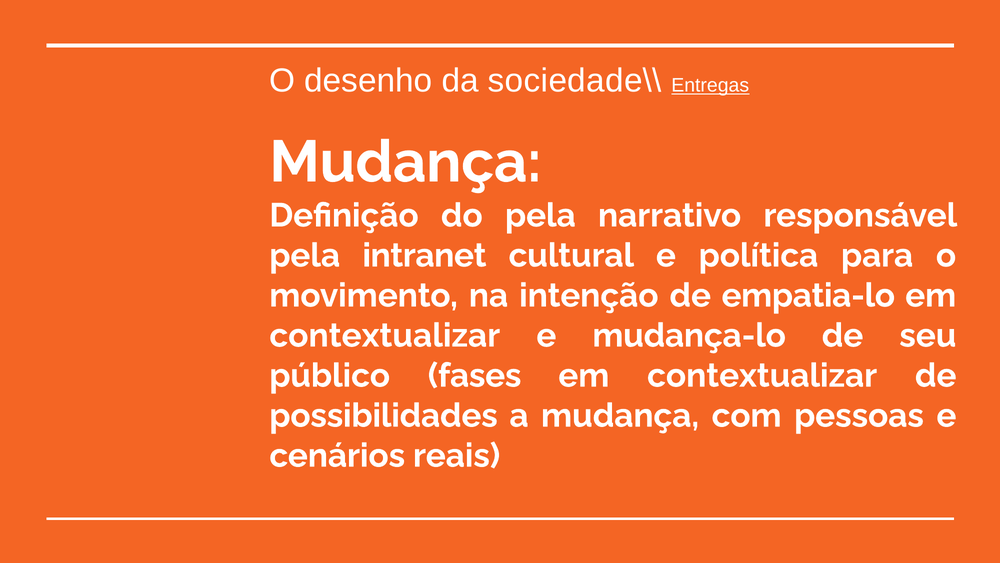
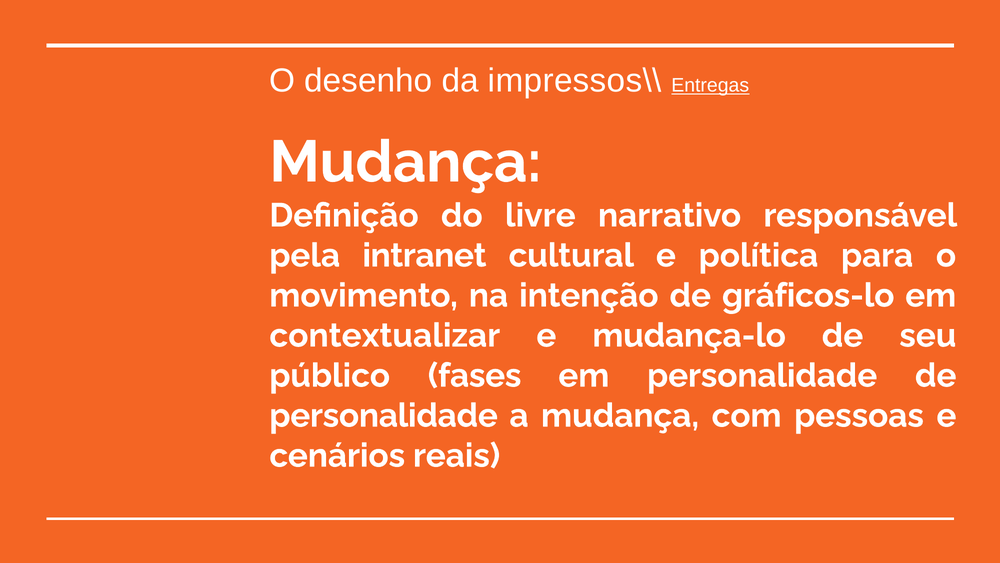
sociedade\\: sociedade\\ -> impressos\\
do pela: pela -> livre
empatia-lo: empatia-lo -> gráficos-lo
contextualizar at (762, 375): contextualizar -> personalidade
possibilidades at (384, 415): possibilidades -> personalidade
